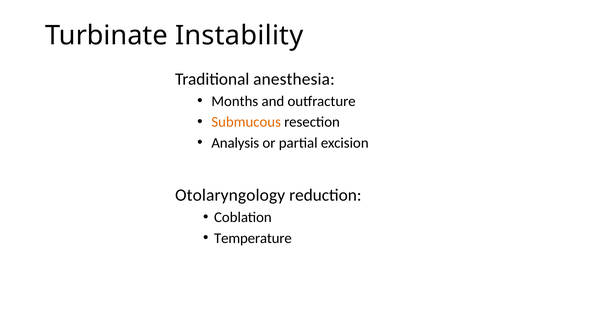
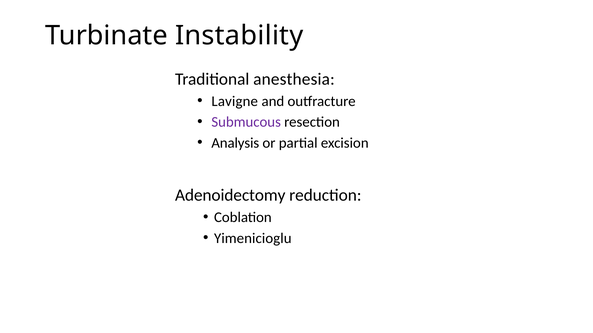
Months: Months -> Lavigne
Submucous colour: orange -> purple
Otolaryngology: Otolaryngology -> Adenoidectomy
Temperature: Temperature -> Yimenicioglu
